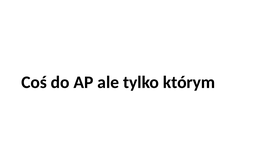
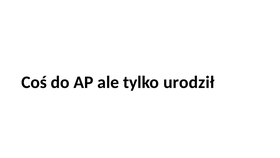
którym: którym -> urodził
